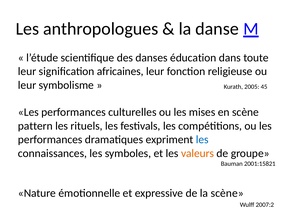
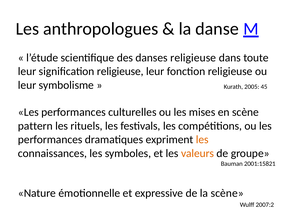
danses éducation: éducation -> religieuse
signification africaines: africaines -> religieuse
les at (202, 140) colour: blue -> orange
